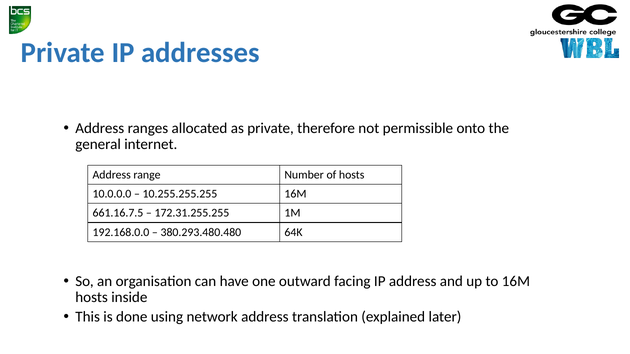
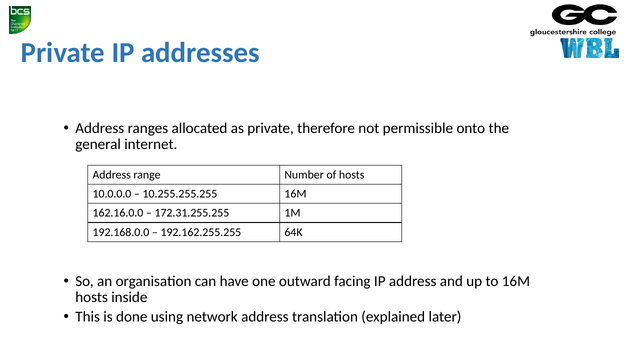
661.16.7.5: 661.16.7.5 -> 162.16.0.0
380.293.480.480: 380.293.480.480 -> 192.162.255.255
